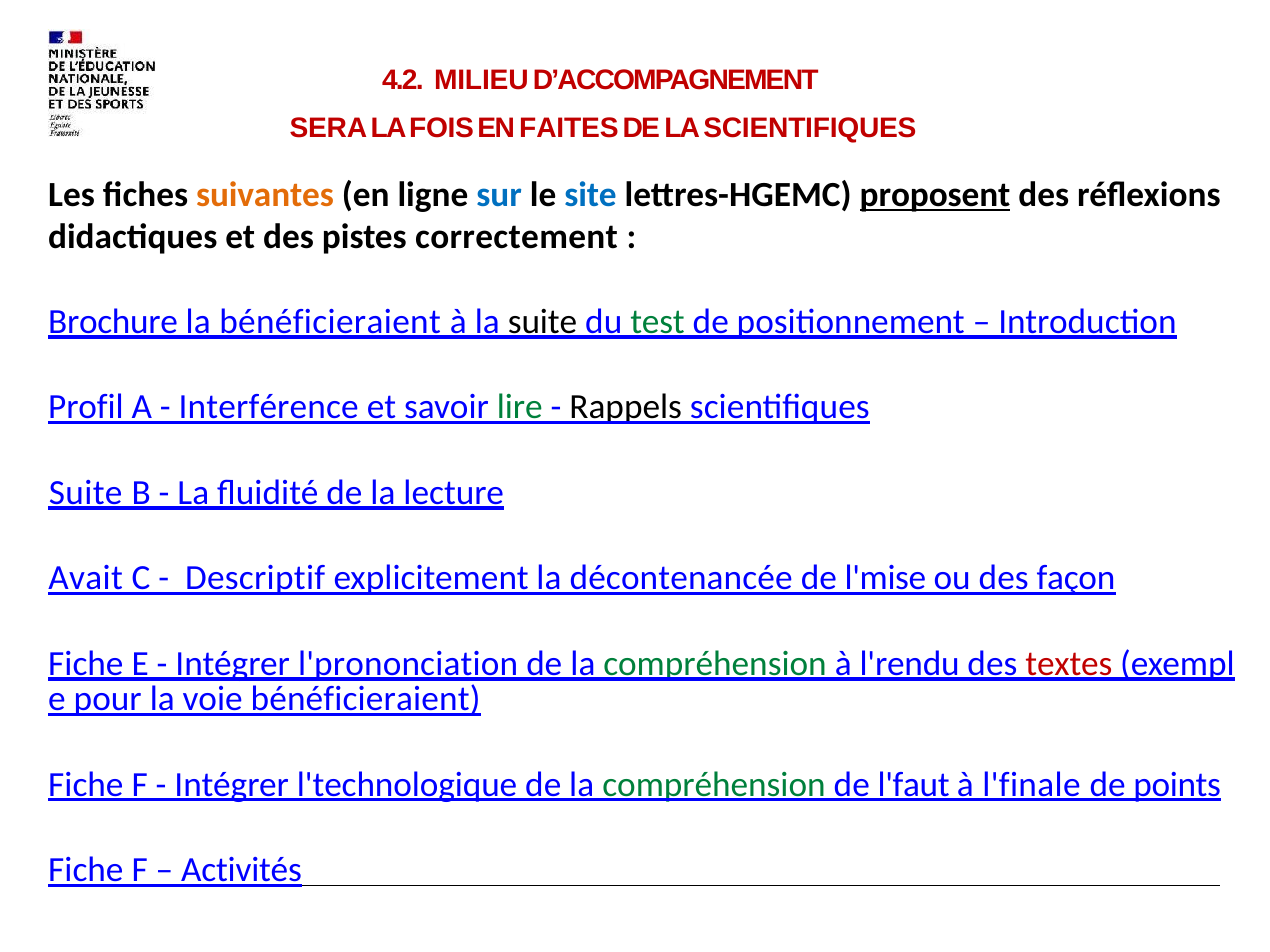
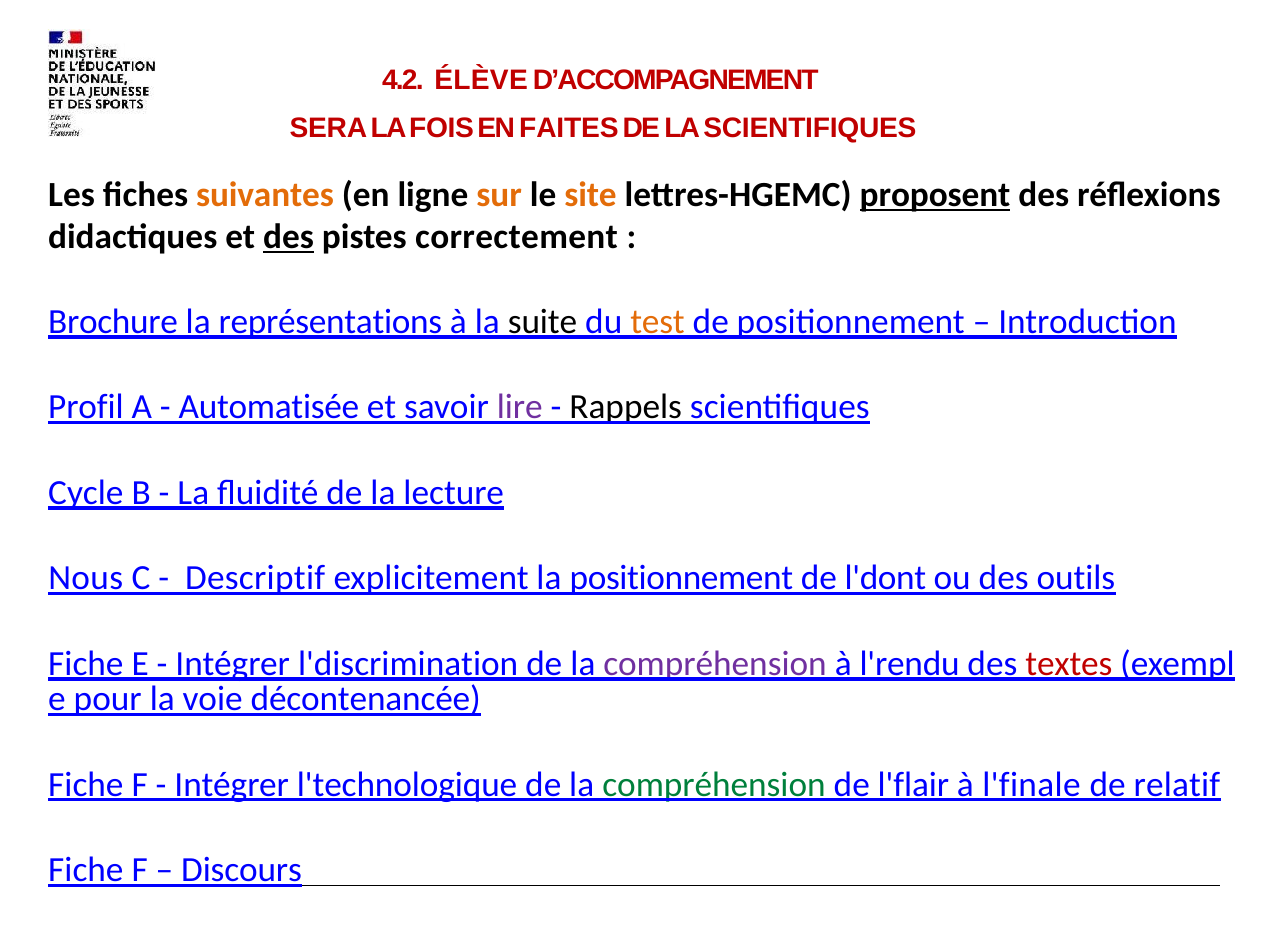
MILIEU: MILIEU -> ÉLÈVE
sur colour: blue -> orange
site colour: blue -> orange
des at (288, 237) underline: none -> present
la bénéficieraient: bénéficieraient -> représentations
test colour: green -> orange
Interférence: Interférence -> Automatisée
lire colour: green -> purple
Suite at (86, 493): Suite -> Cycle
Avait: Avait -> Nous
la décontenancée: décontenancée -> positionnement
l'mise: l'mise -> l'dont
façon: façon -> outils
l'prononciation: l'prononciation -> l'discrimination
compréhension at (715, 664) colour: green -> purple
voie bénéficieraient: bénéficieraient -> décontenancée
l'faut: l'faut -> l'flair
points: points -> relatif
Activités: Activités -> Discours
